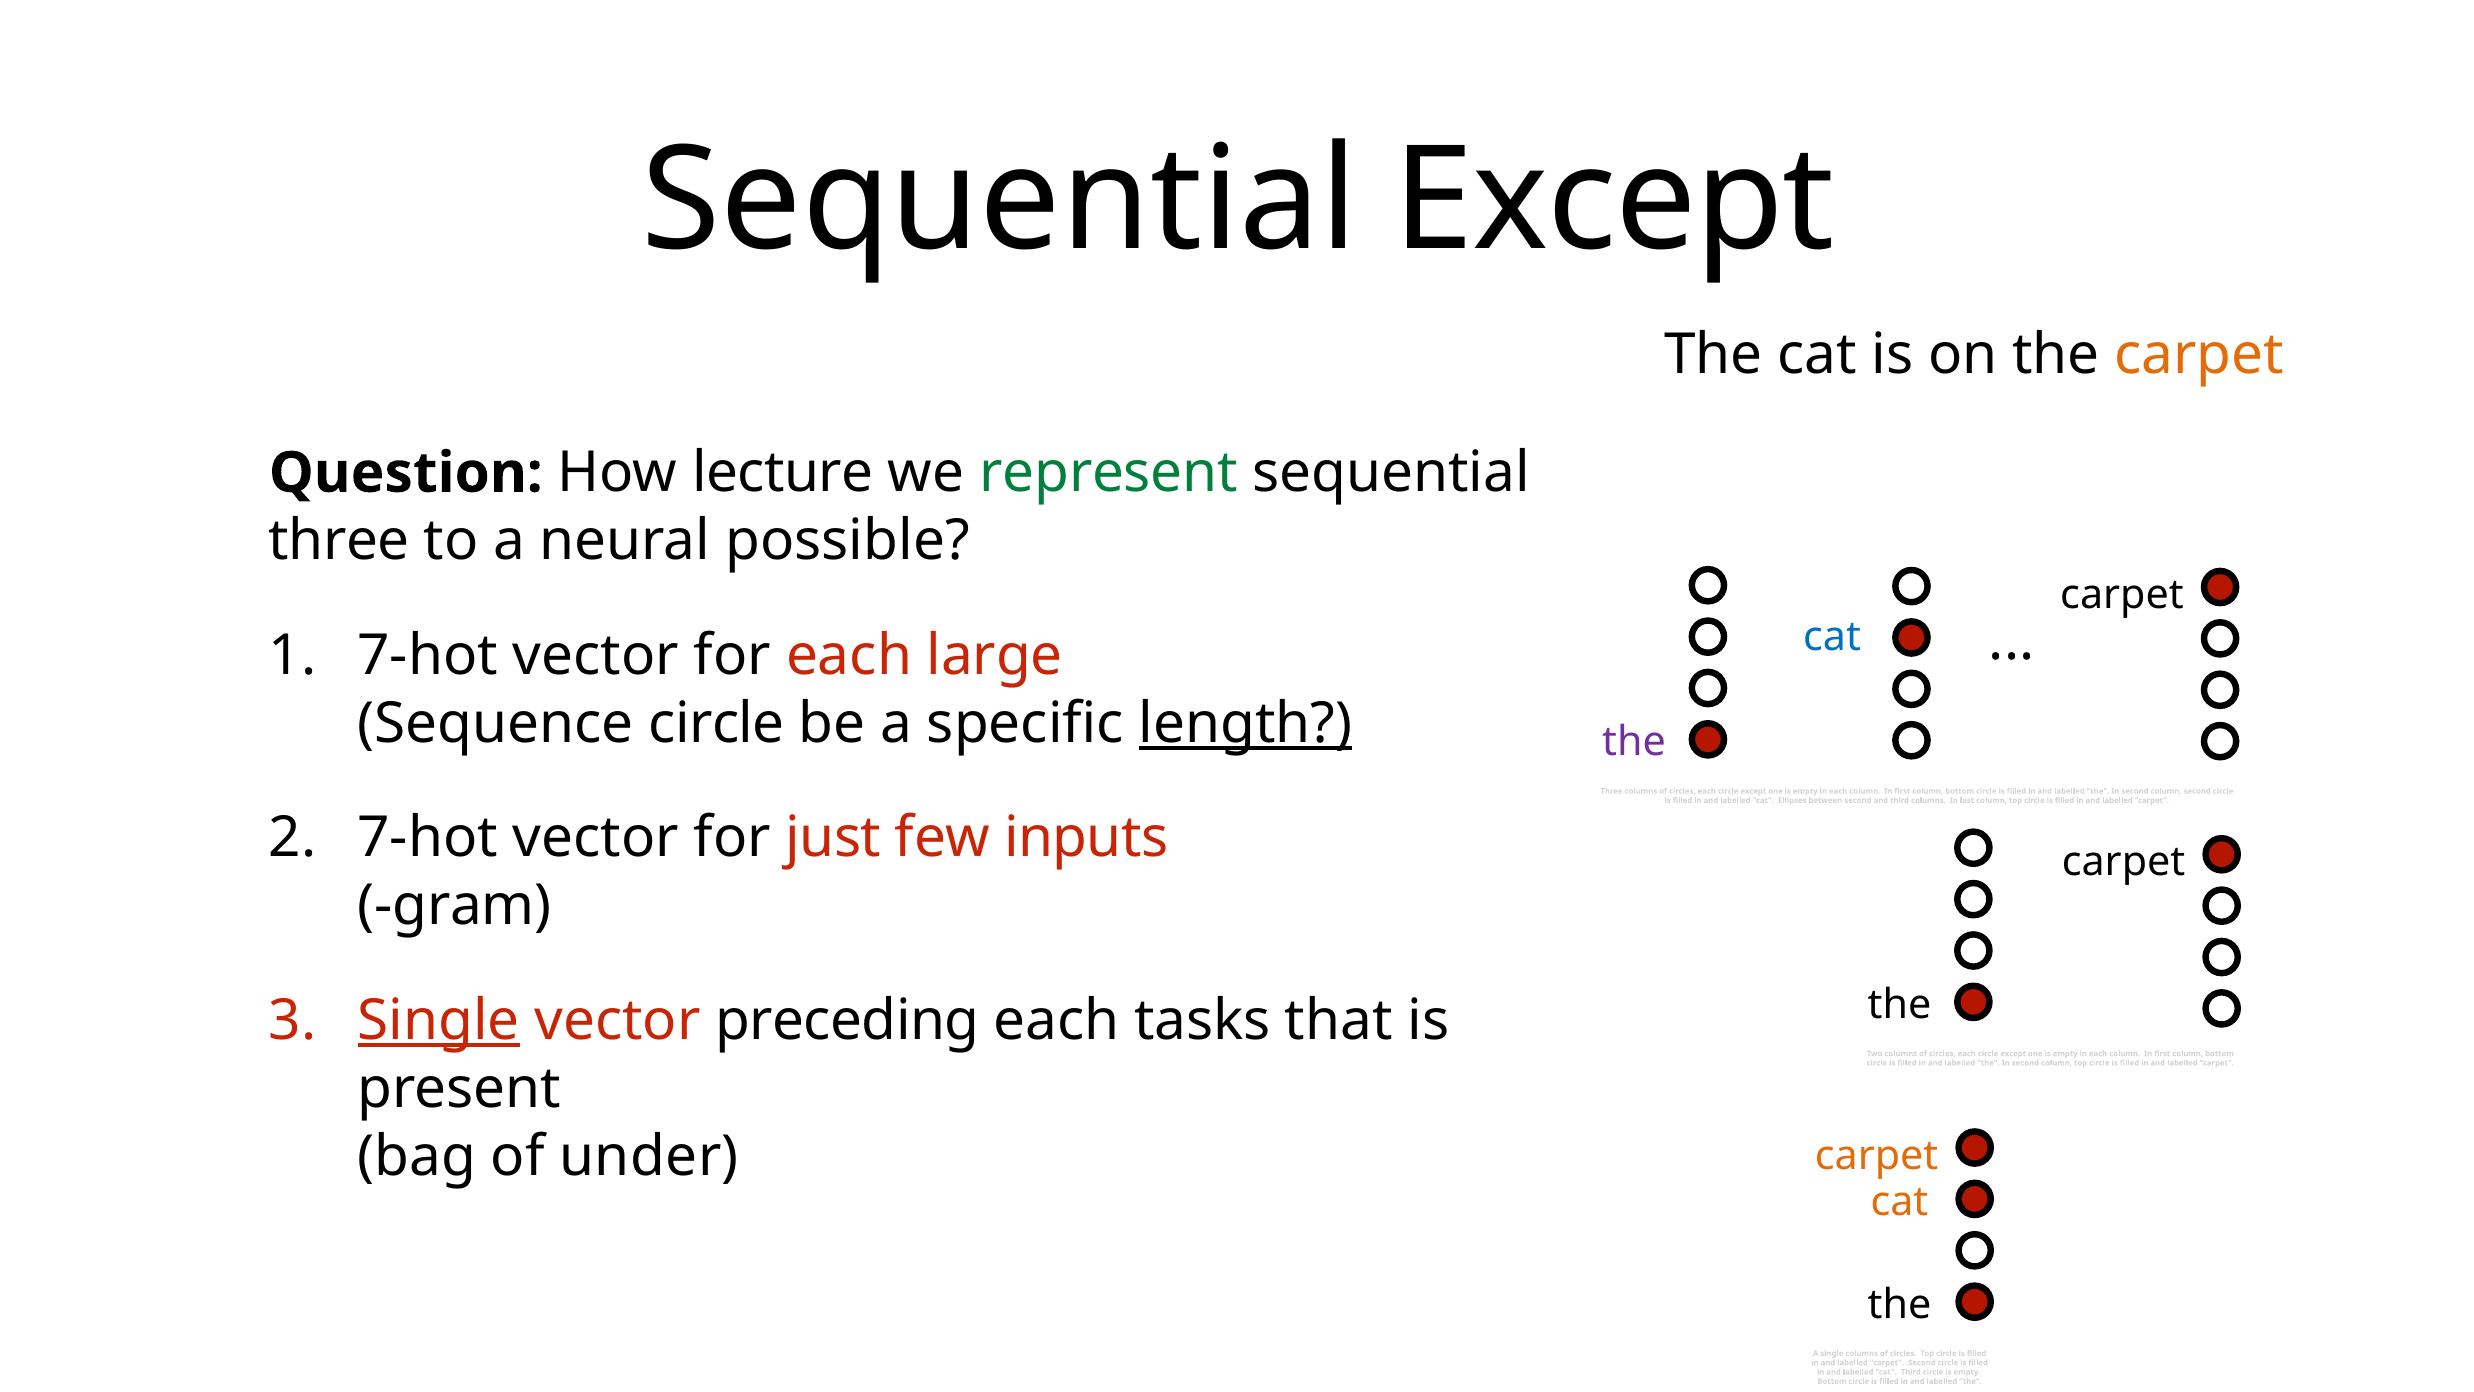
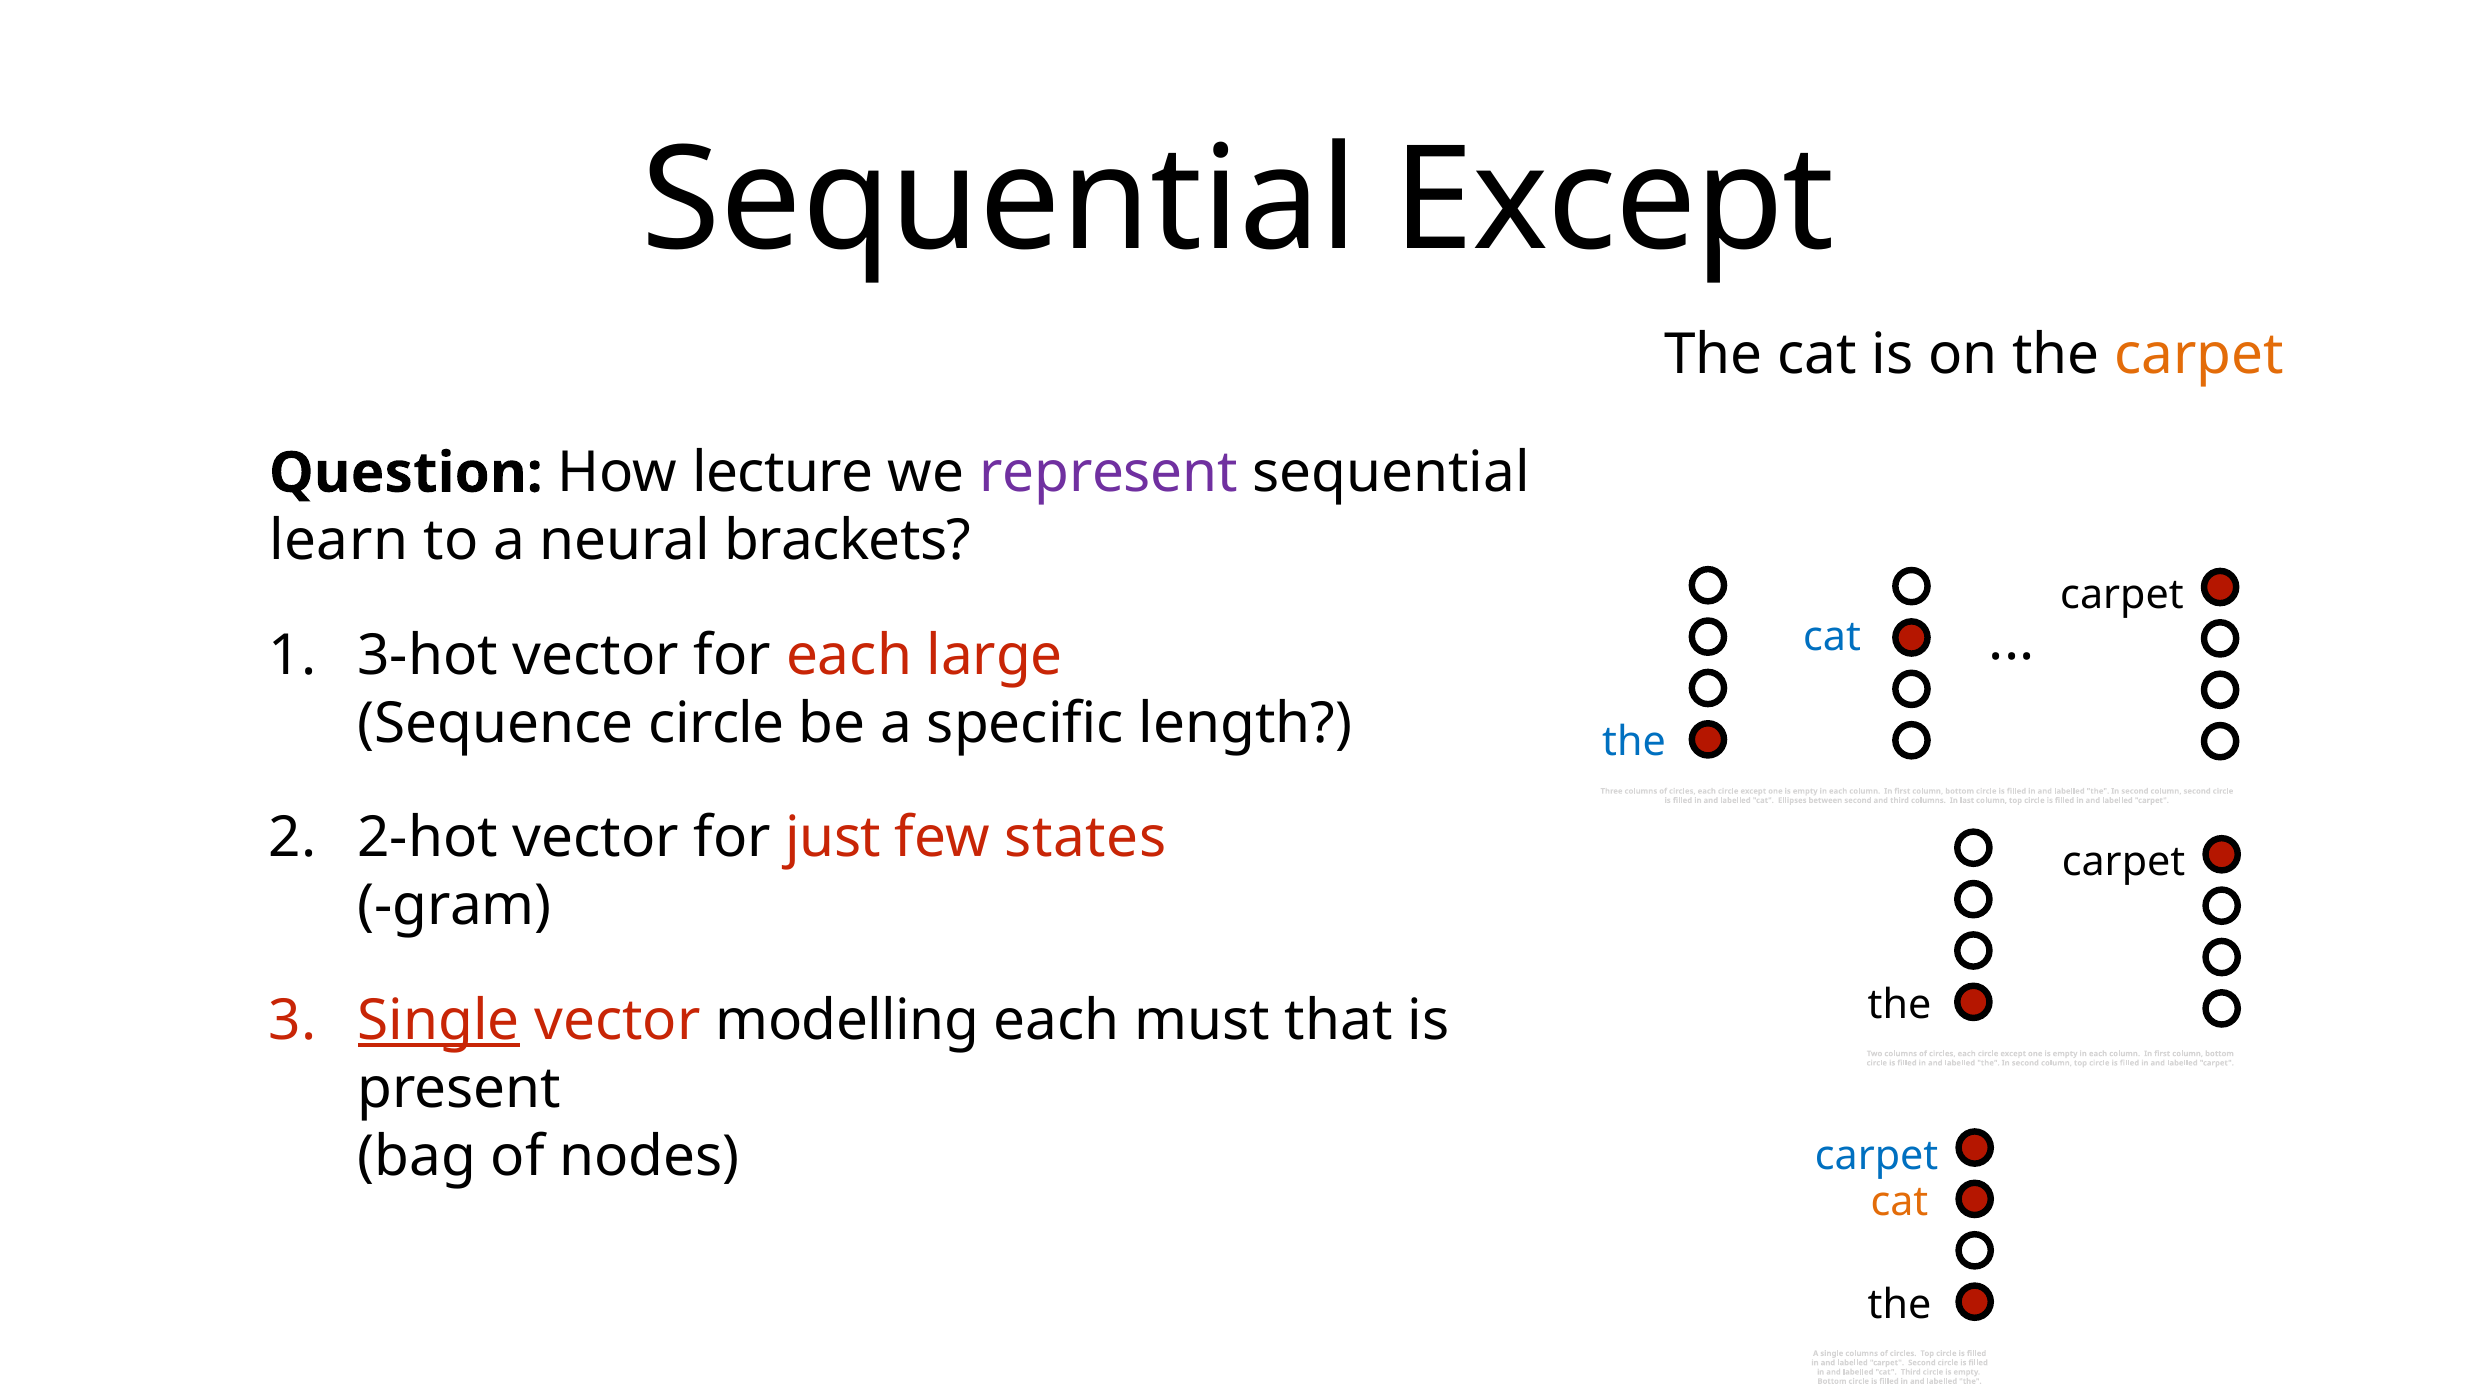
represent colour: green -> purple
three at (339, 541): three -> learn
possible: possible -> brackets
7-hot at (428, 655): 7-hot -> 3-hot
length underline: present -> none
the at (1634, 742) colour: purple -> blue
7-hot at (428, 838): 7-hot -> 2-hot
inputs: inputs -> states
preceding: preceding -> modelling
tasks: tasks -> must
under: under -> nodes
carpet at (1877, 1155) colour: orange -> blue
